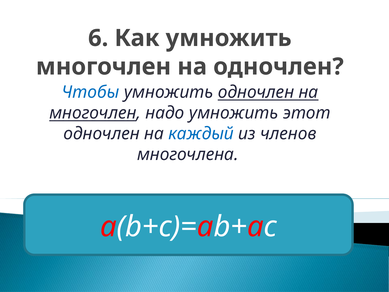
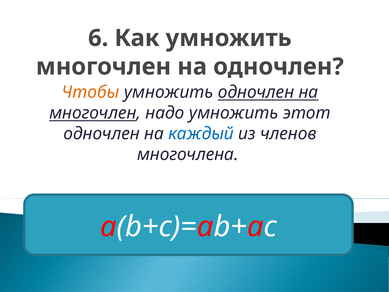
Чтобы colour: blue -> orange
